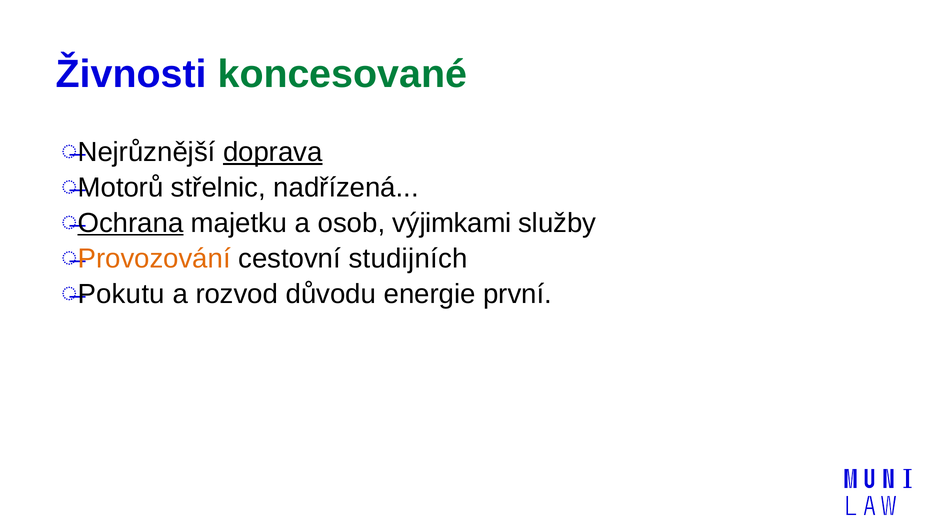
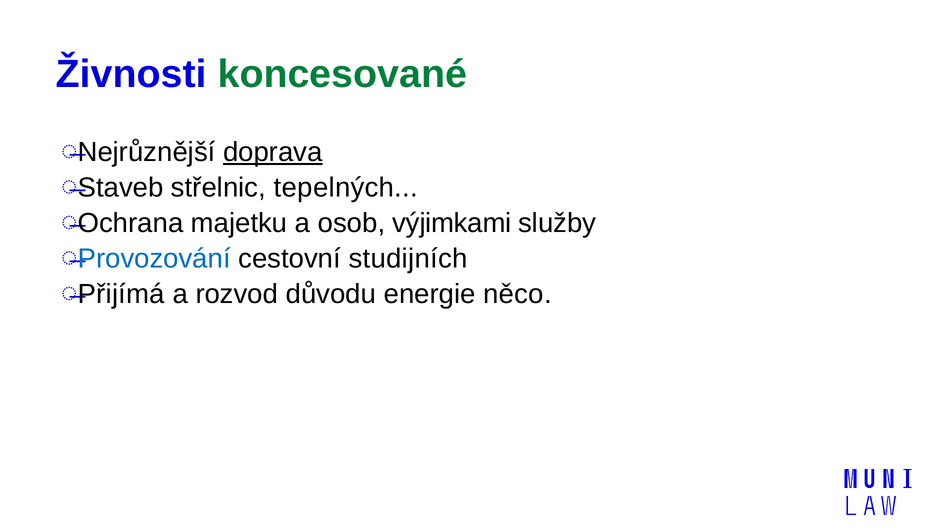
Motorů: Motorů -> Staveb
nadřízená: nadřízená -> tepelných
Ochrana underline: present -> none
Provozování colour: orange -> blue
Pokutu: Pokutu -> Přijímá
první: první -> něco
